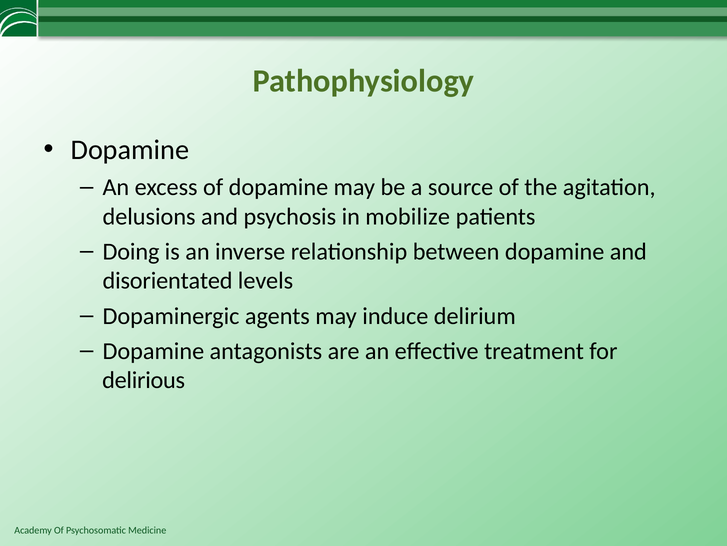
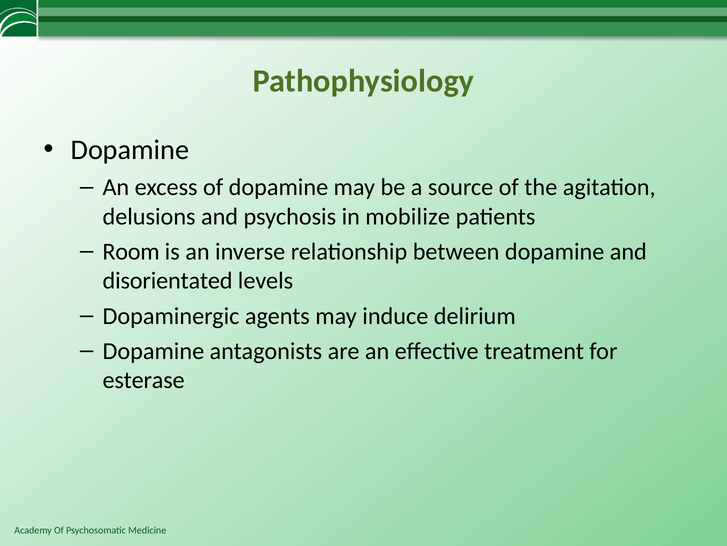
Doing: Doing -> Room
delirious: delirious -> esterase
